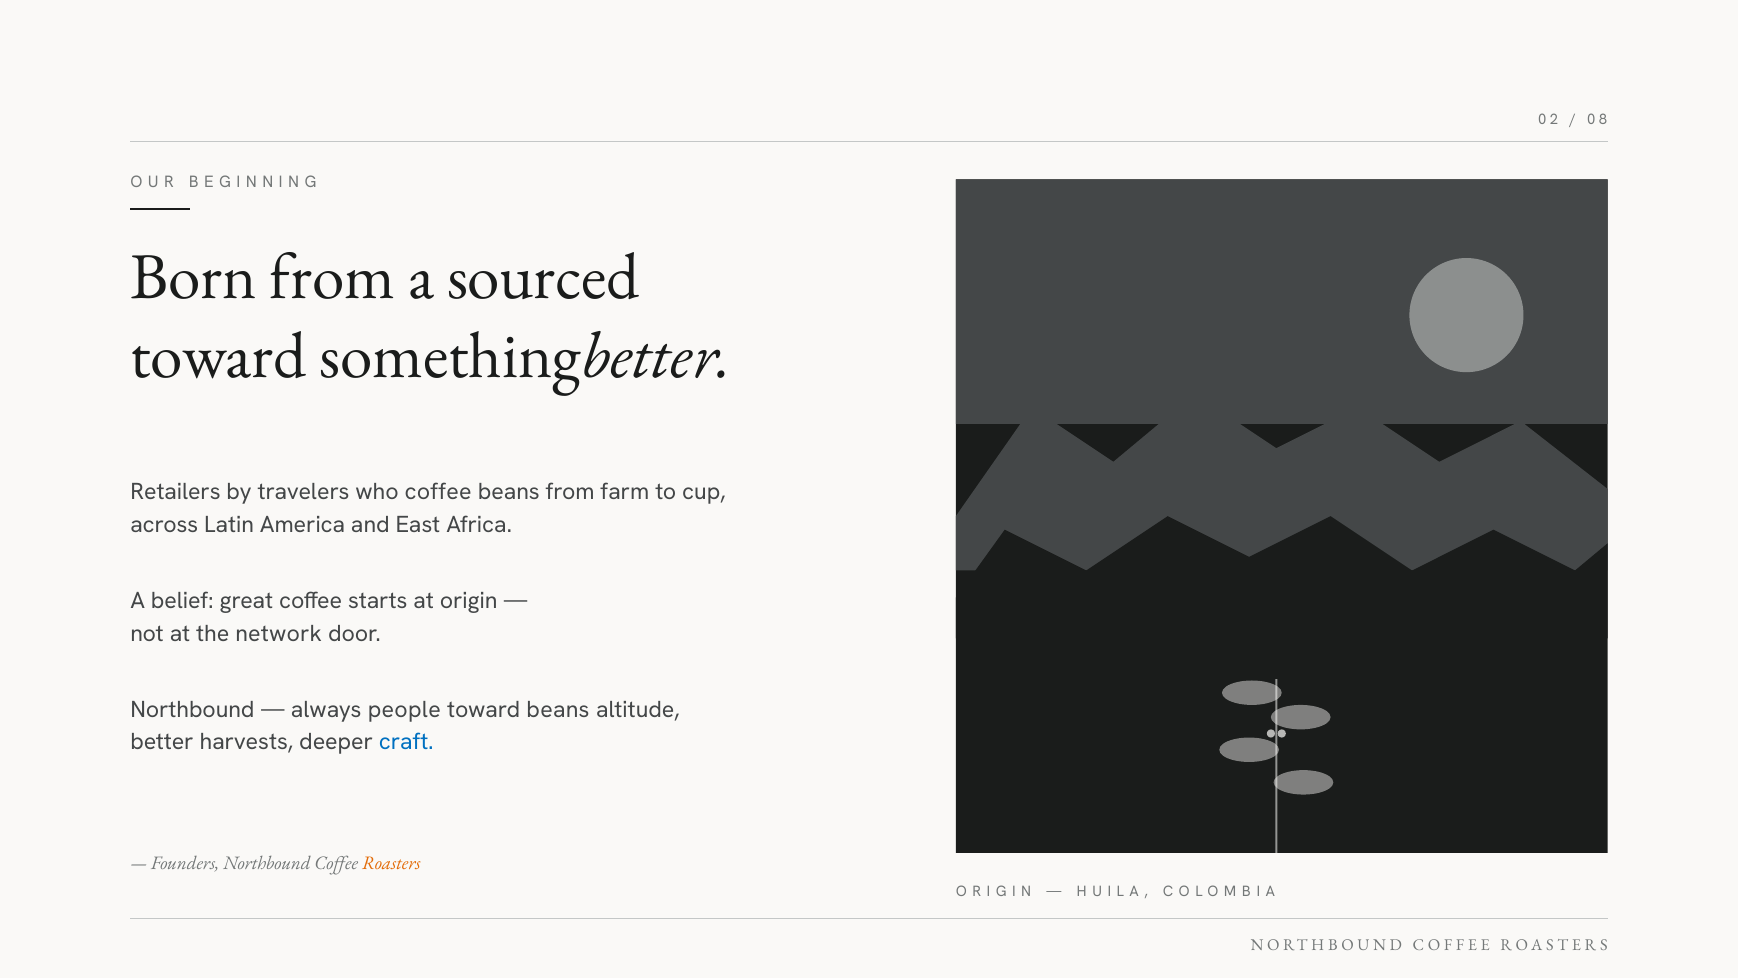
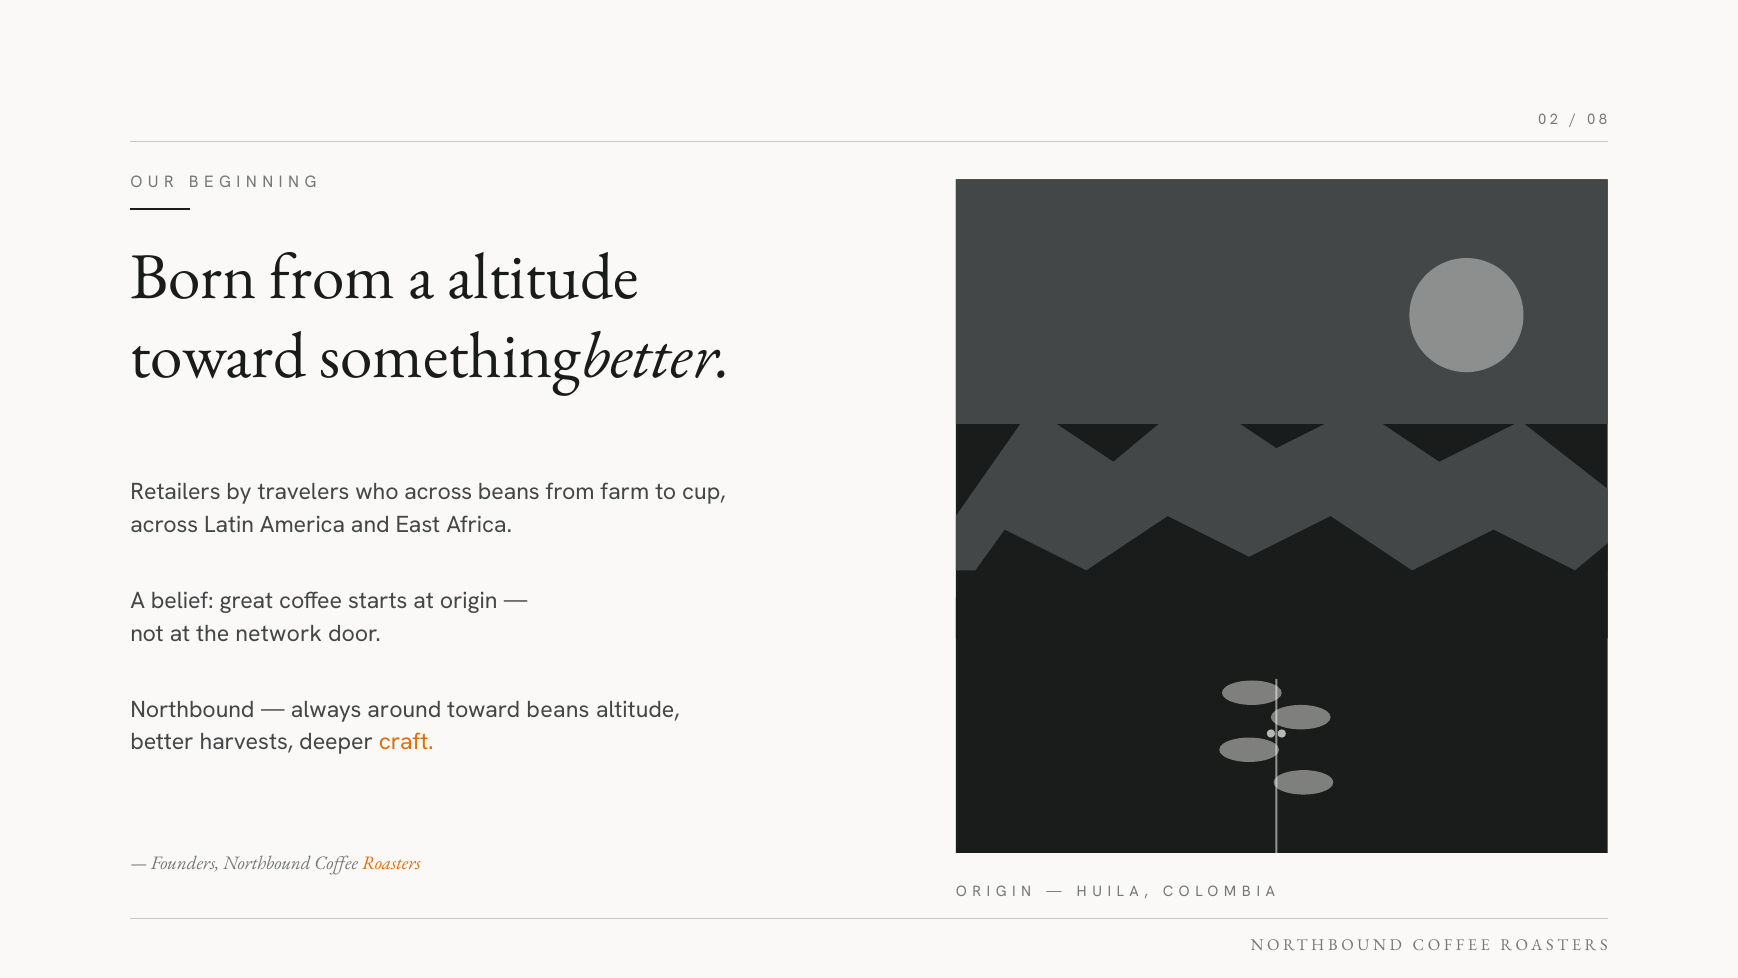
a sourced: sourced -> altitude
who coffee: coffee -> across
people: people -> around
craft colour: blue -> orange
